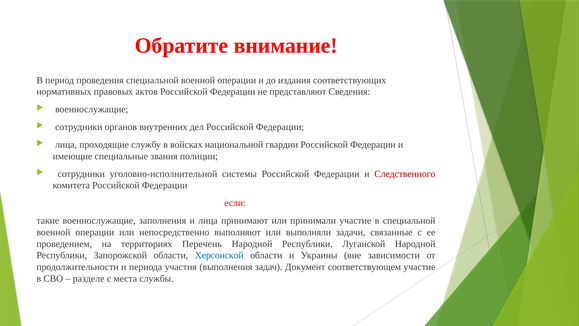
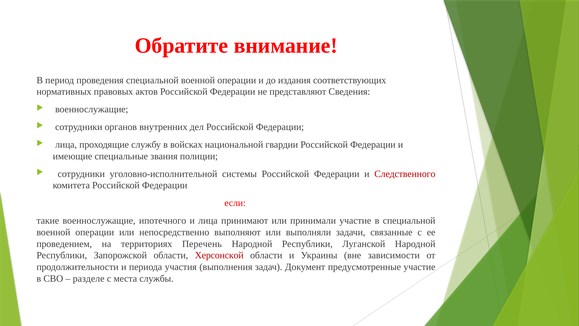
заполнения: заполнения -> ипотечного
Херсонской colour: blue -> red
соответствующем: соответствующем -> предусмотренные
